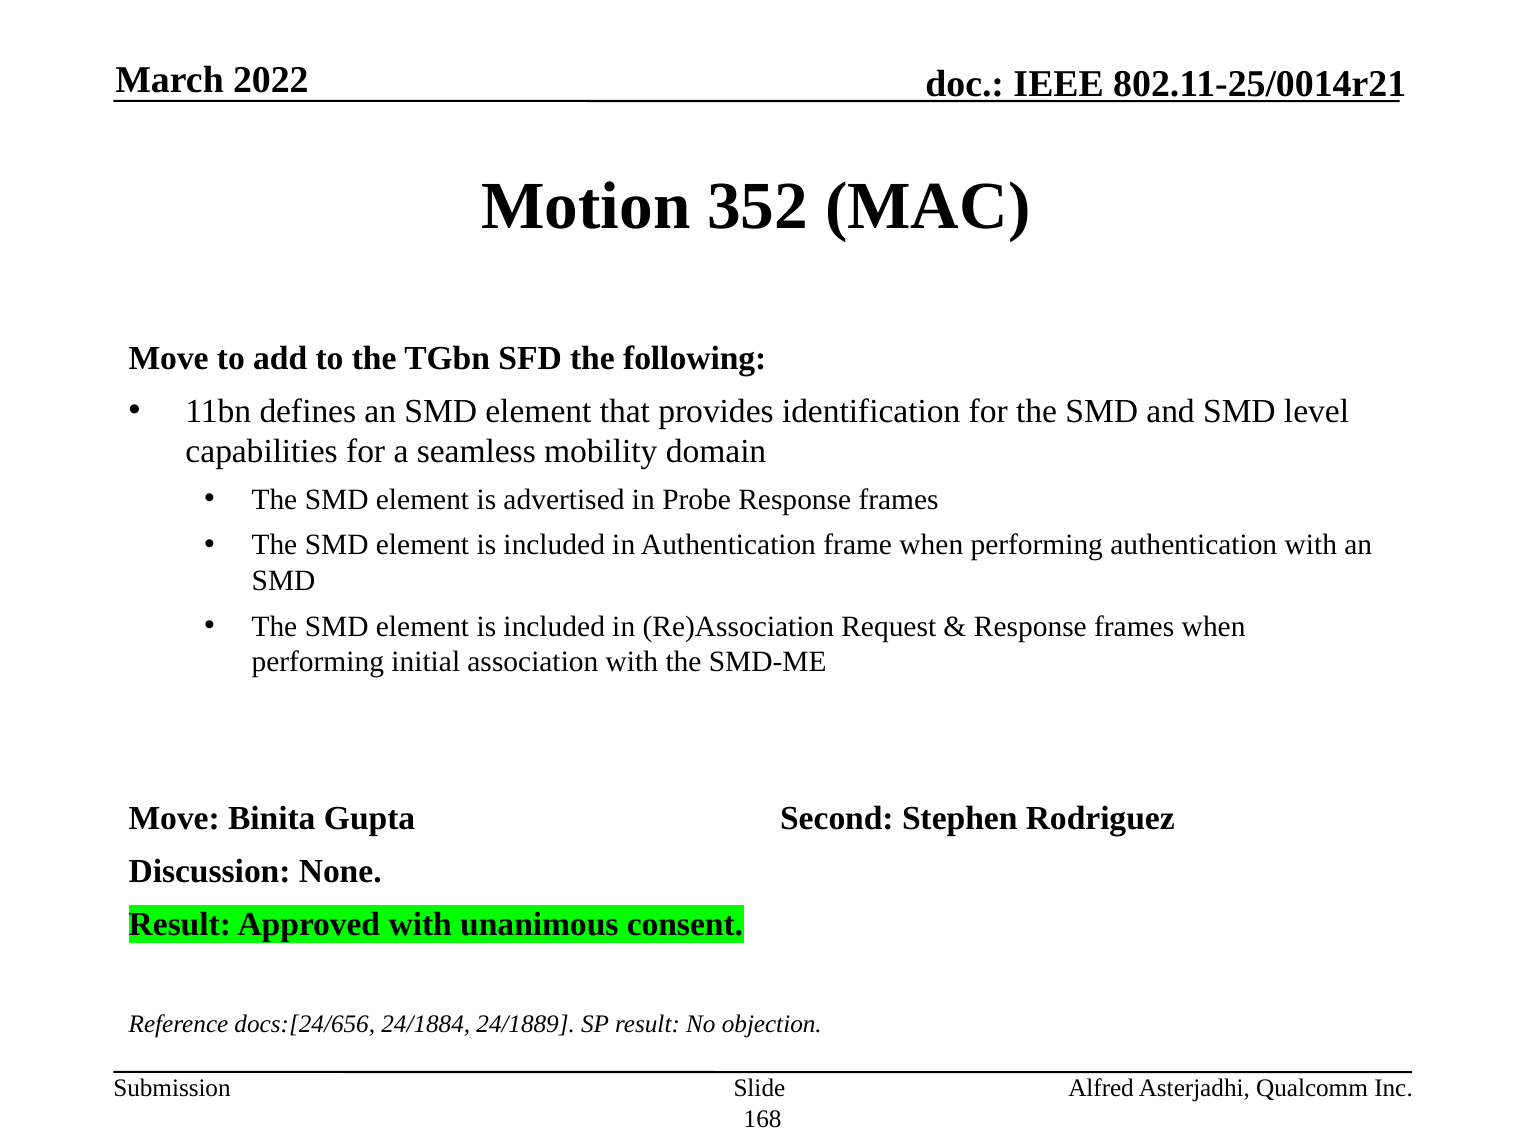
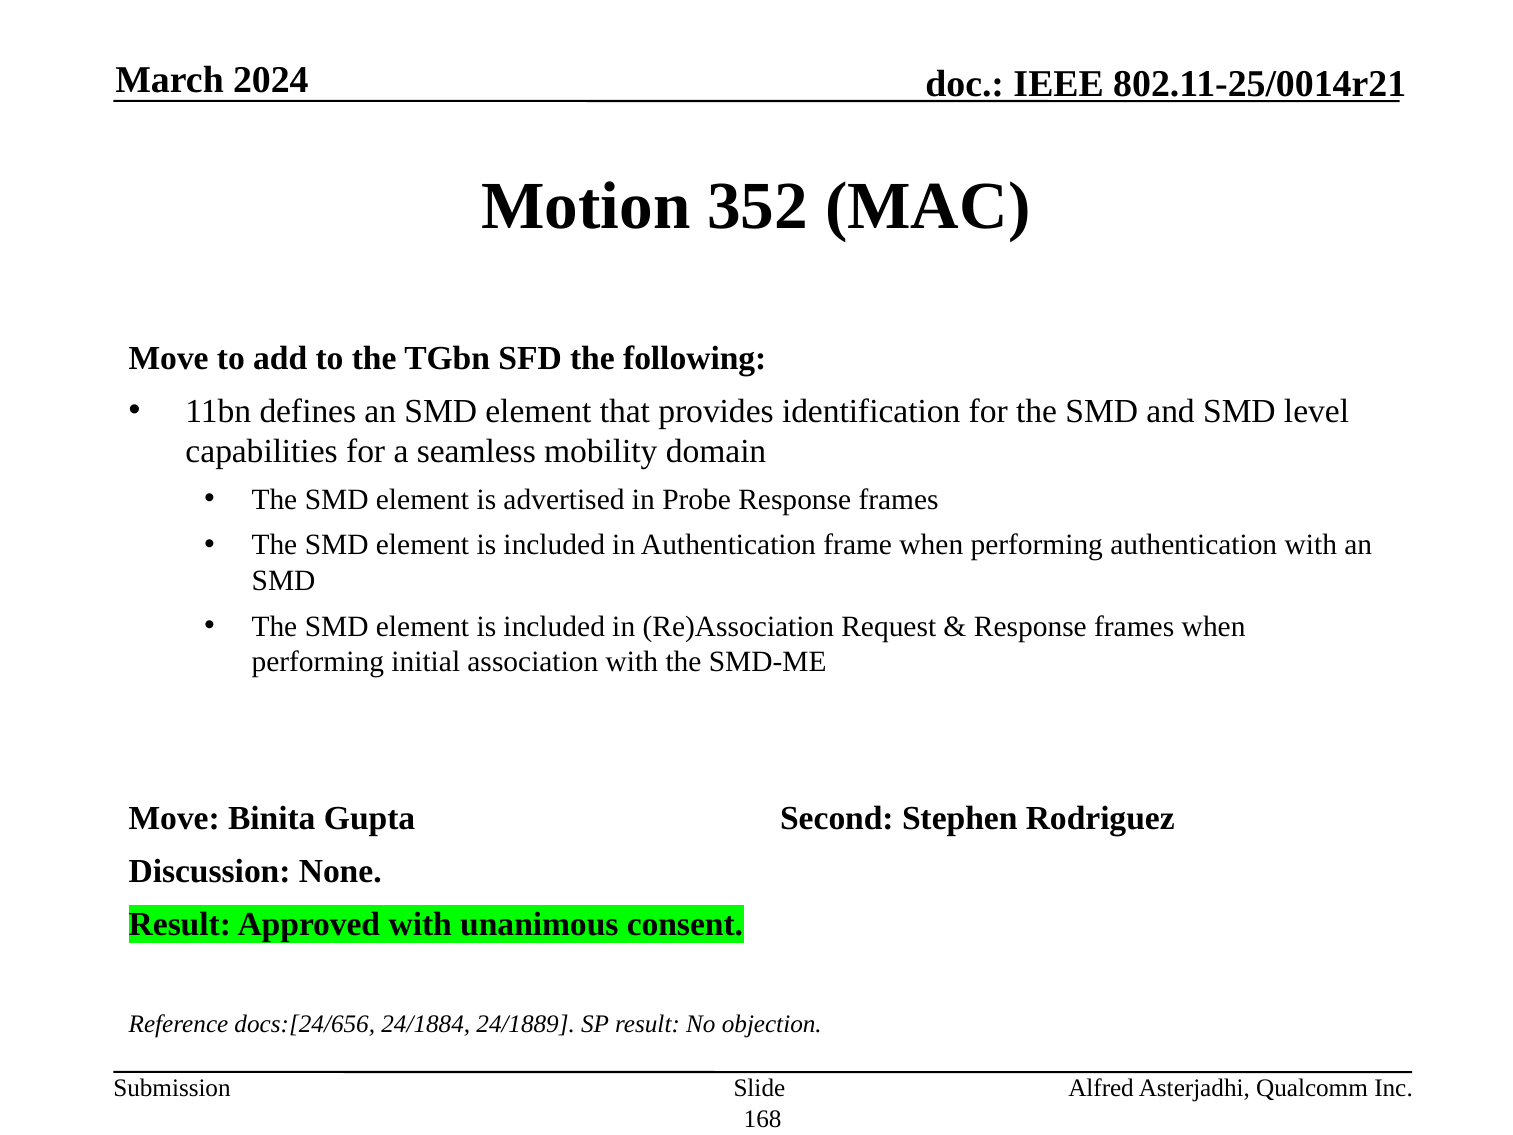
2022: 2022 -> 2024
